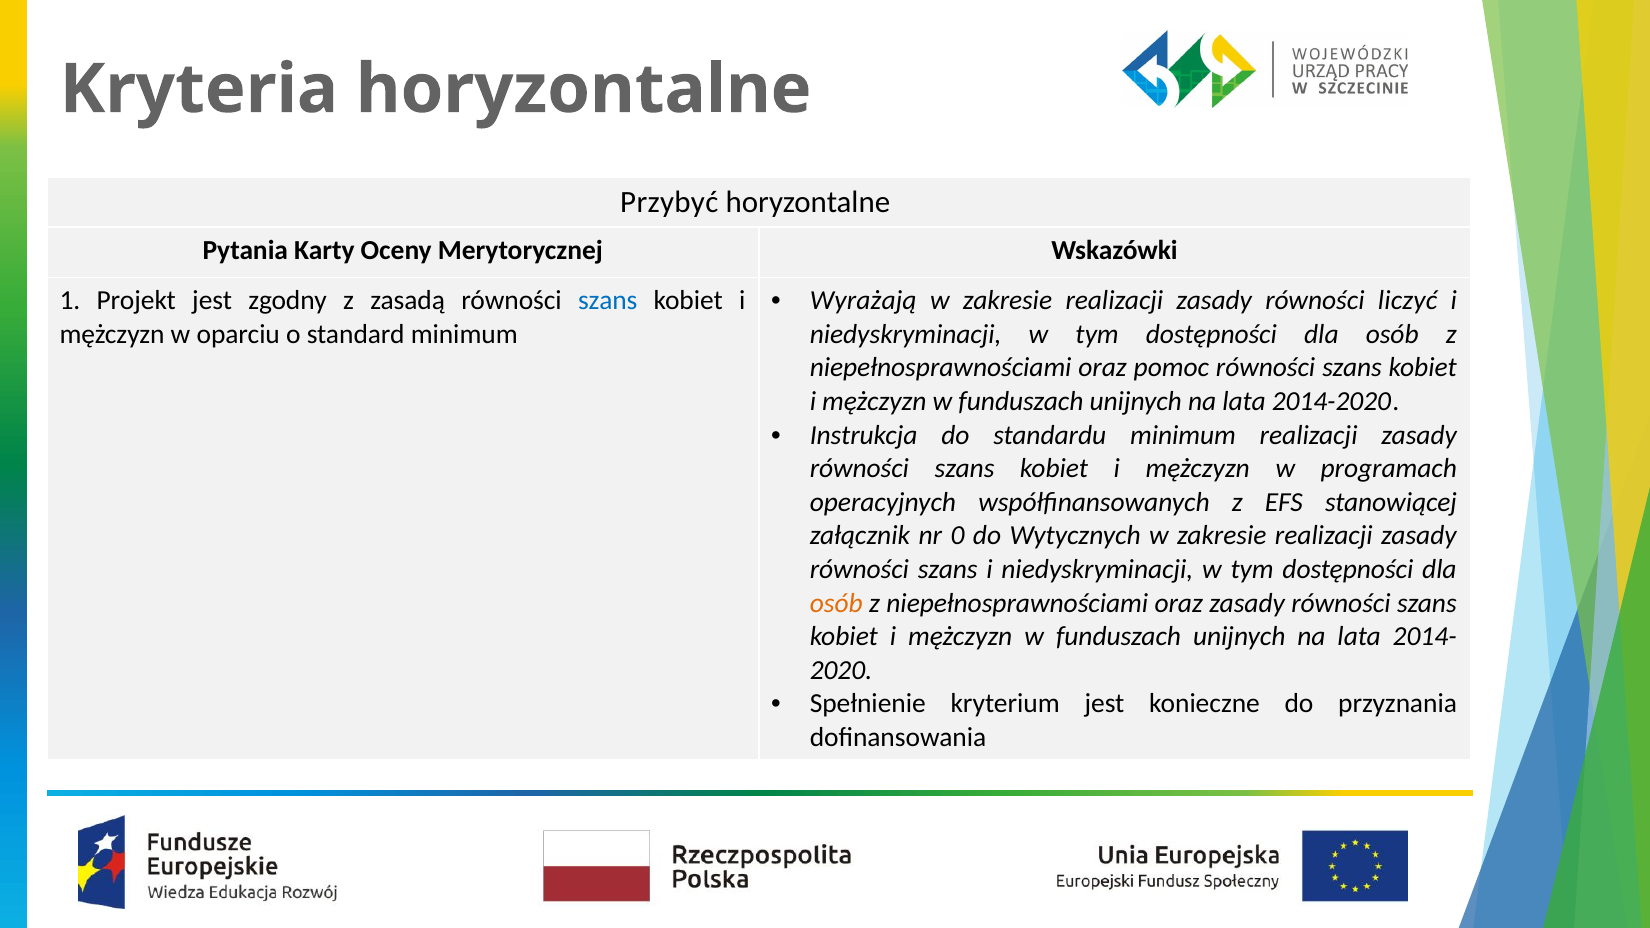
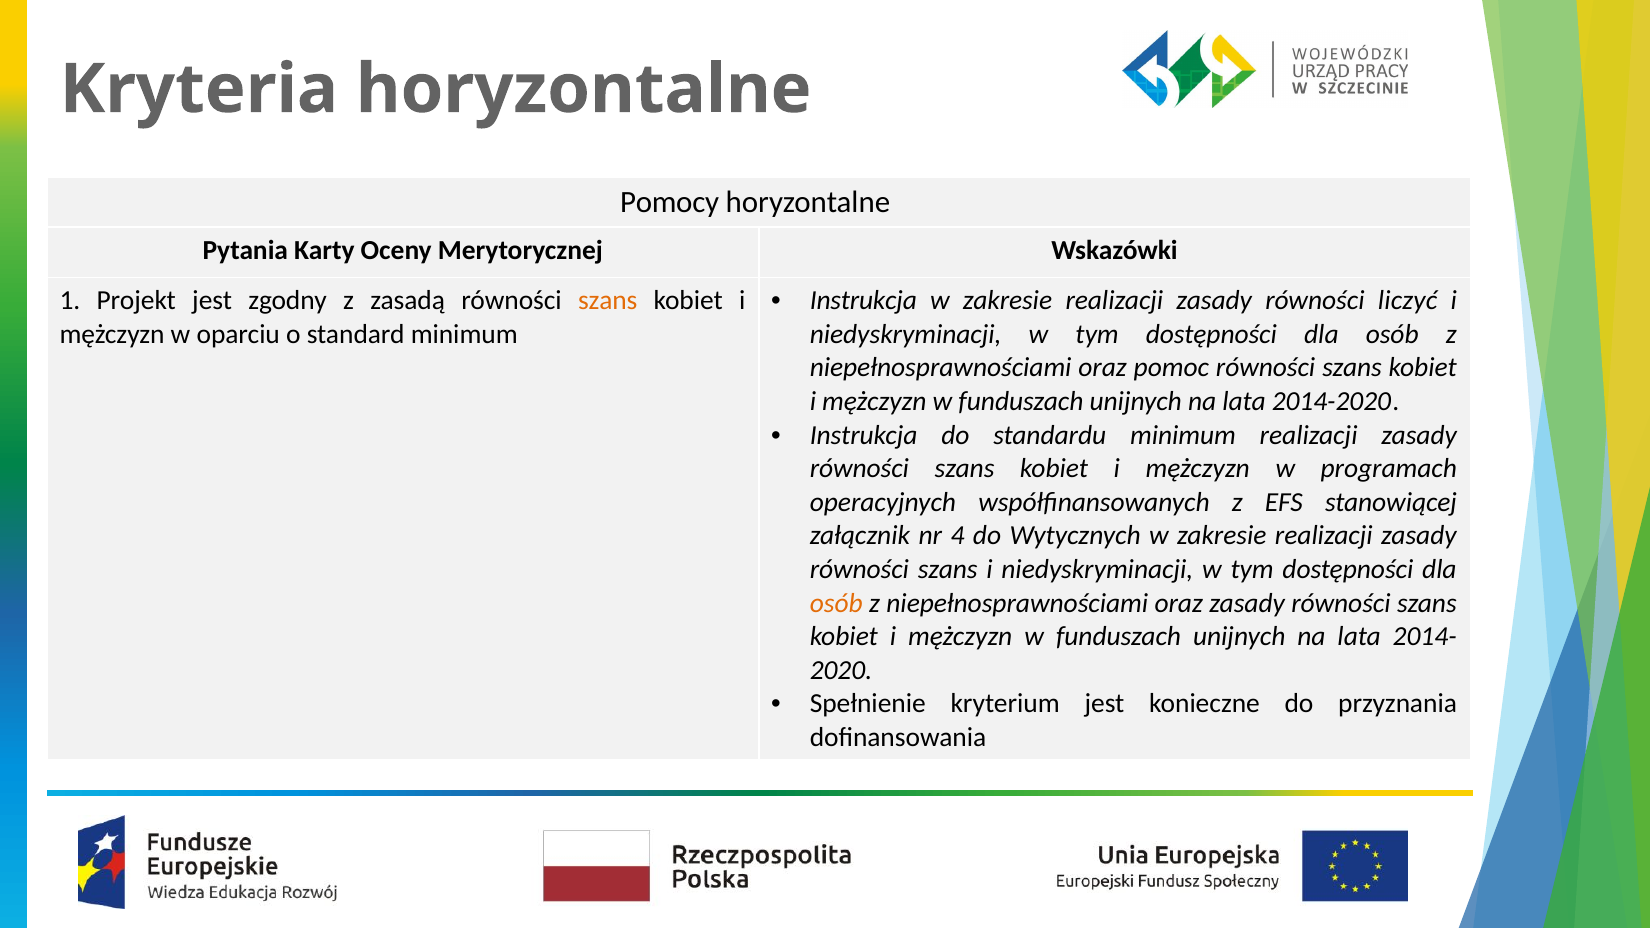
Przybyć: Przybyć -> Pomocy
Wyrażają at (863, 301): Wyrażają -> Instrukcja
szans at (608, 301) colour: blue -> orange
0: 0 -> 4
